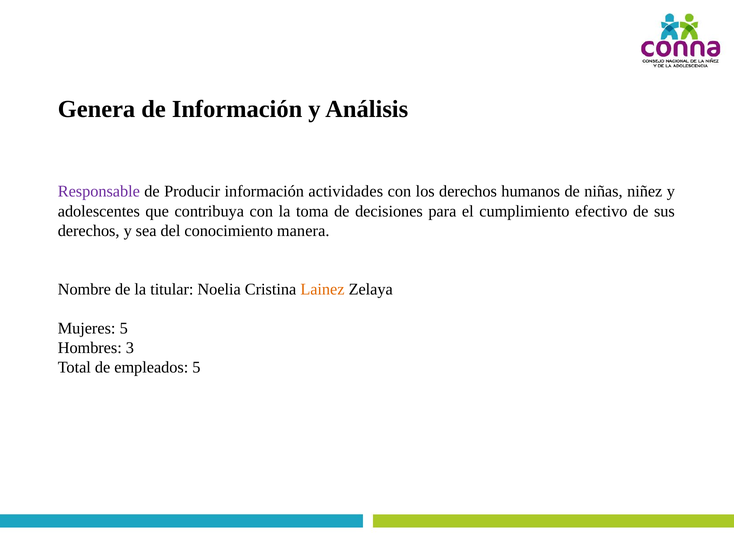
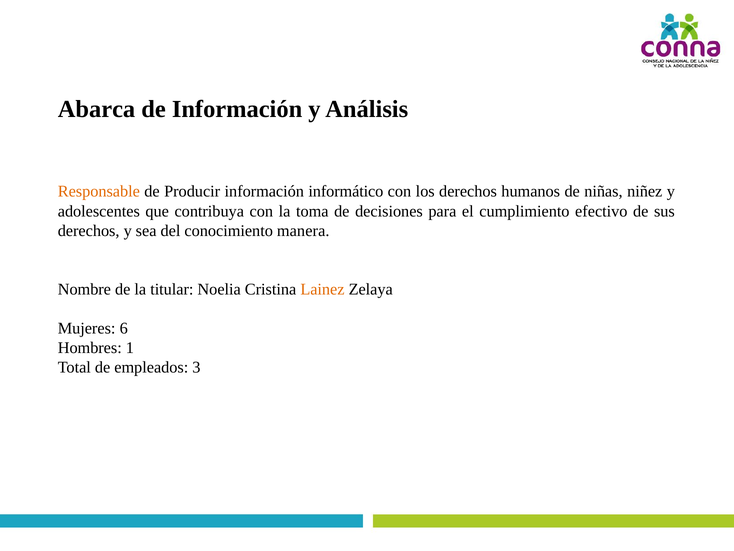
Genera: Genera -> Abarca
Responsable colour: purple -> orange
actividades: actividades -> informático
Mujeres 5: 5 -> 6
3: 3 -> 1
empleados 5: 5 -> 3
